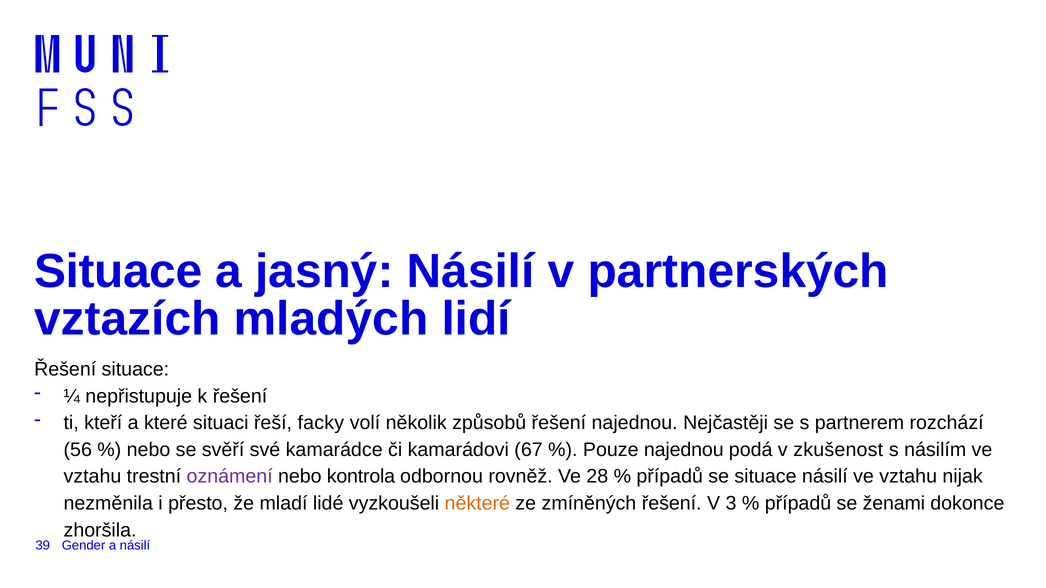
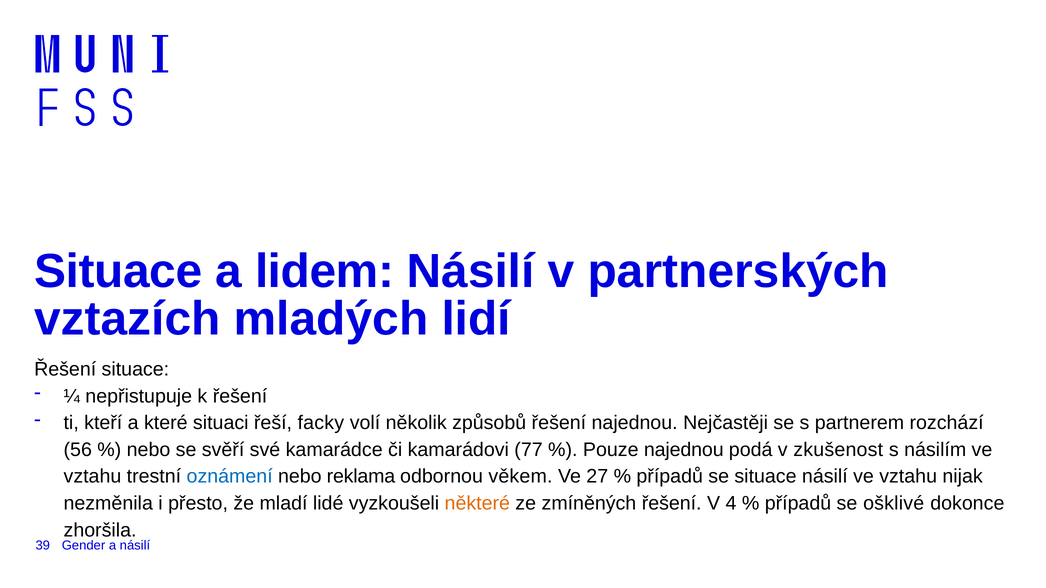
jasný: jasný -> lidem
67: 67 -> 77
oznámení colour: purple -> blue
kontrola: kontrola -> reklama
rovněž: rovněž -> věkem
28: 28 -> 27
3: 3 -> 4
ženami: ženami -> ošklivé
